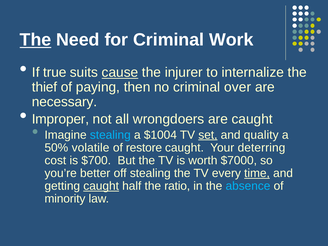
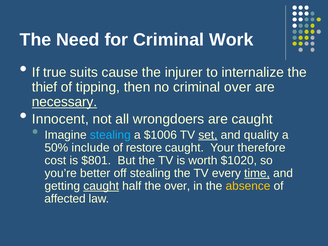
The at (35, 40) underline: present -> none
cause underline: present -> none
paying: paying -> tipping
necessary underline: none -> present
Improper: Improper -> Innocent
$1004: $1004 -> $1006
volatile: volatile -> include
deterring: deterring -> therefore
$700: $700 -> $801
$7000: $7000 -> $1020
the ratio: ratio -> over
absence colour: light blue -> yellow
minority: minority -> affected
